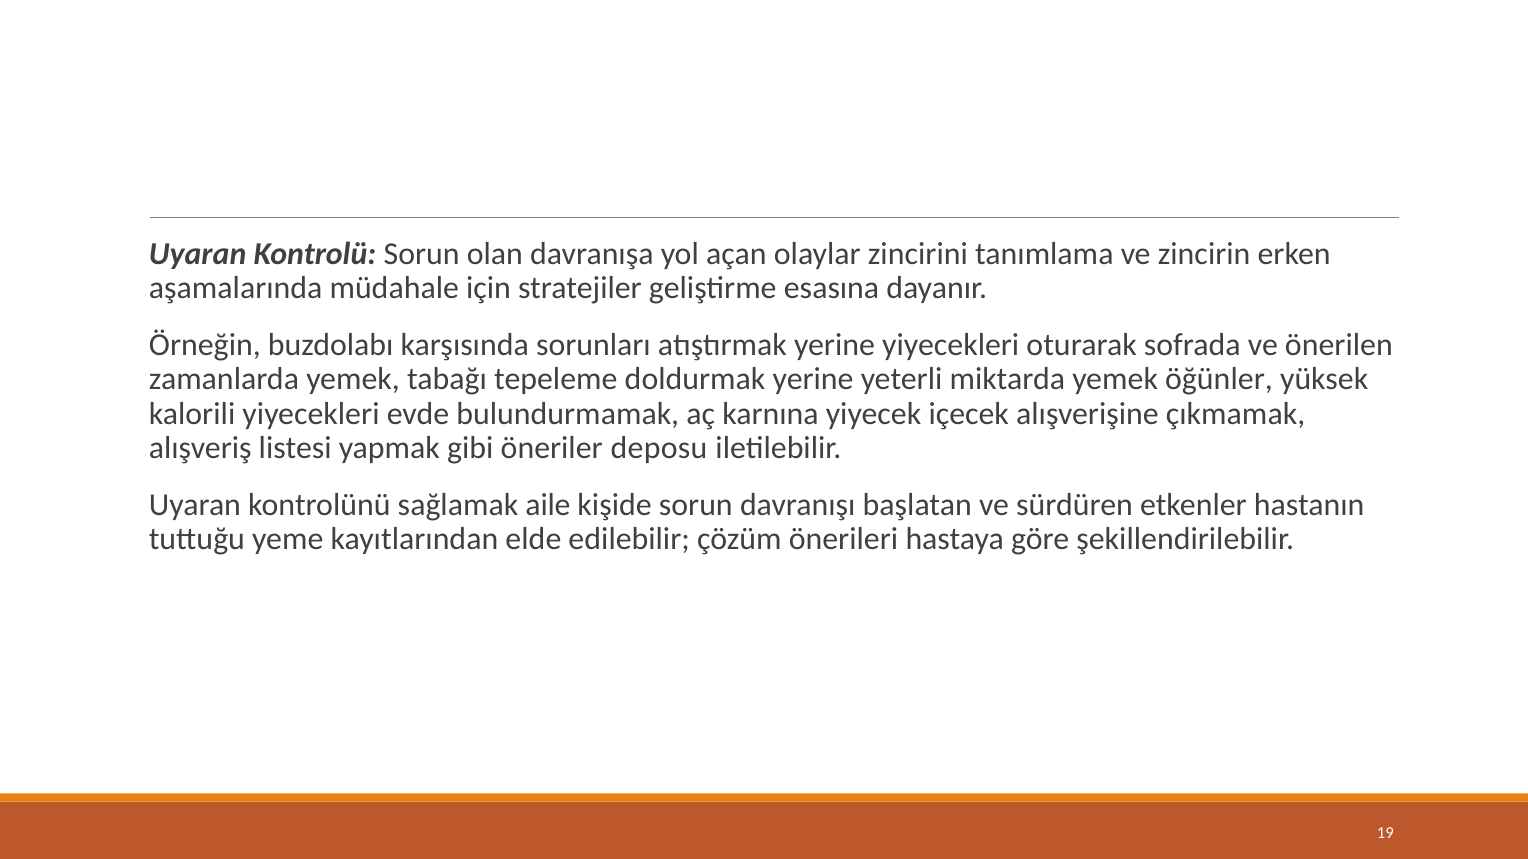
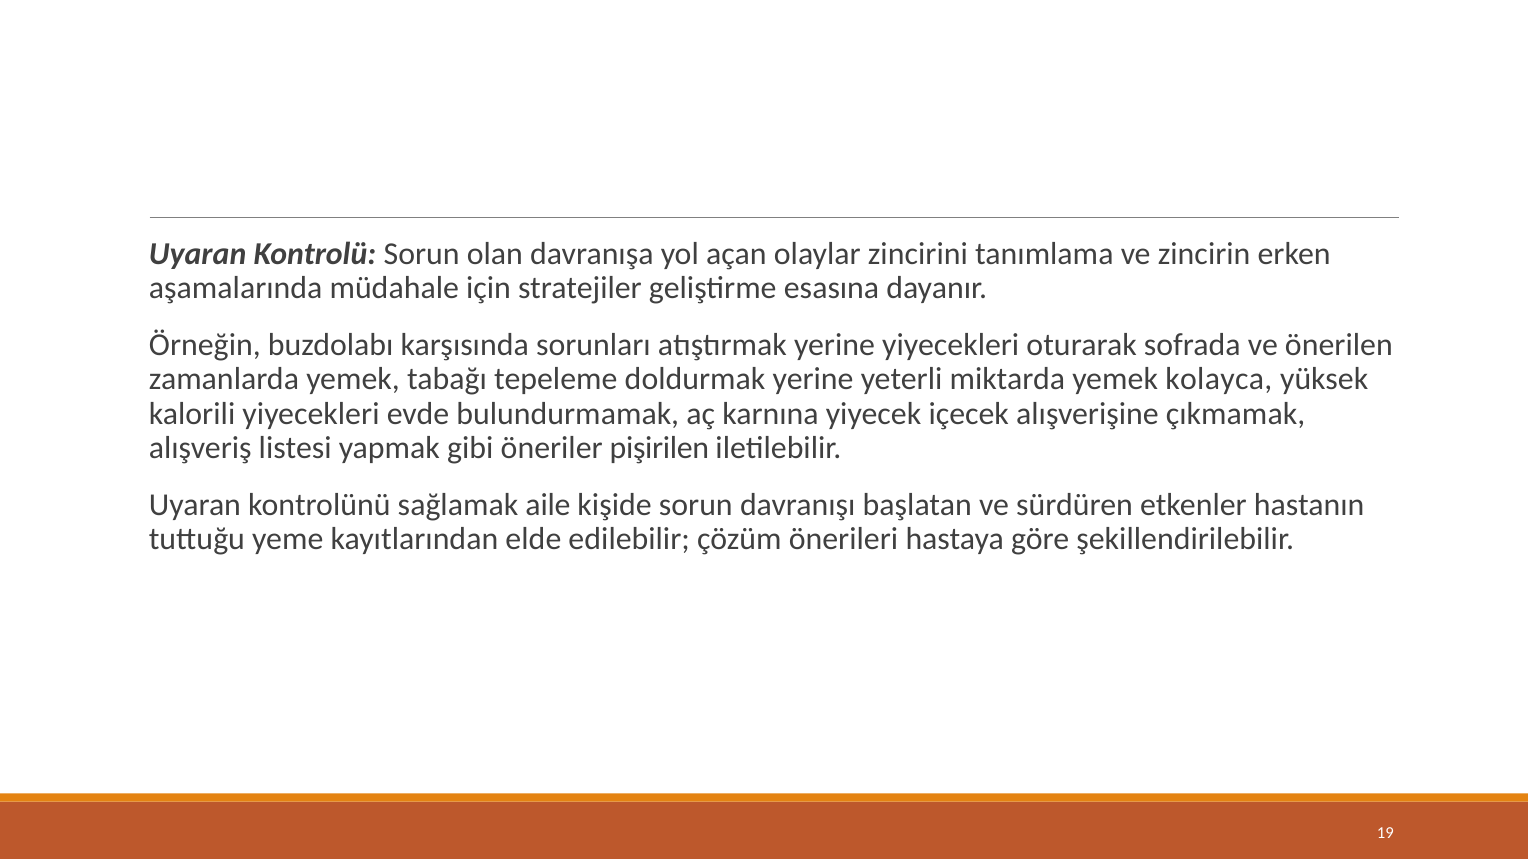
öğünler: öğünler -> kolayca
deposu: deposu -> pişirilen
